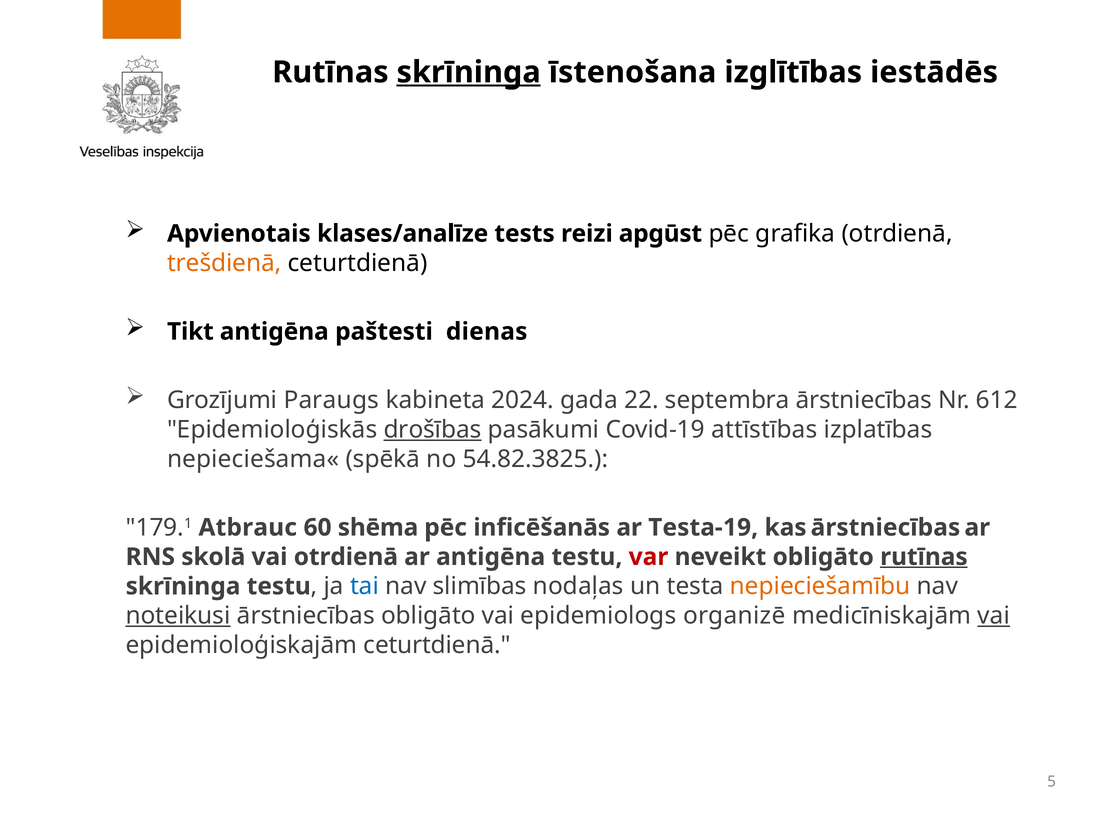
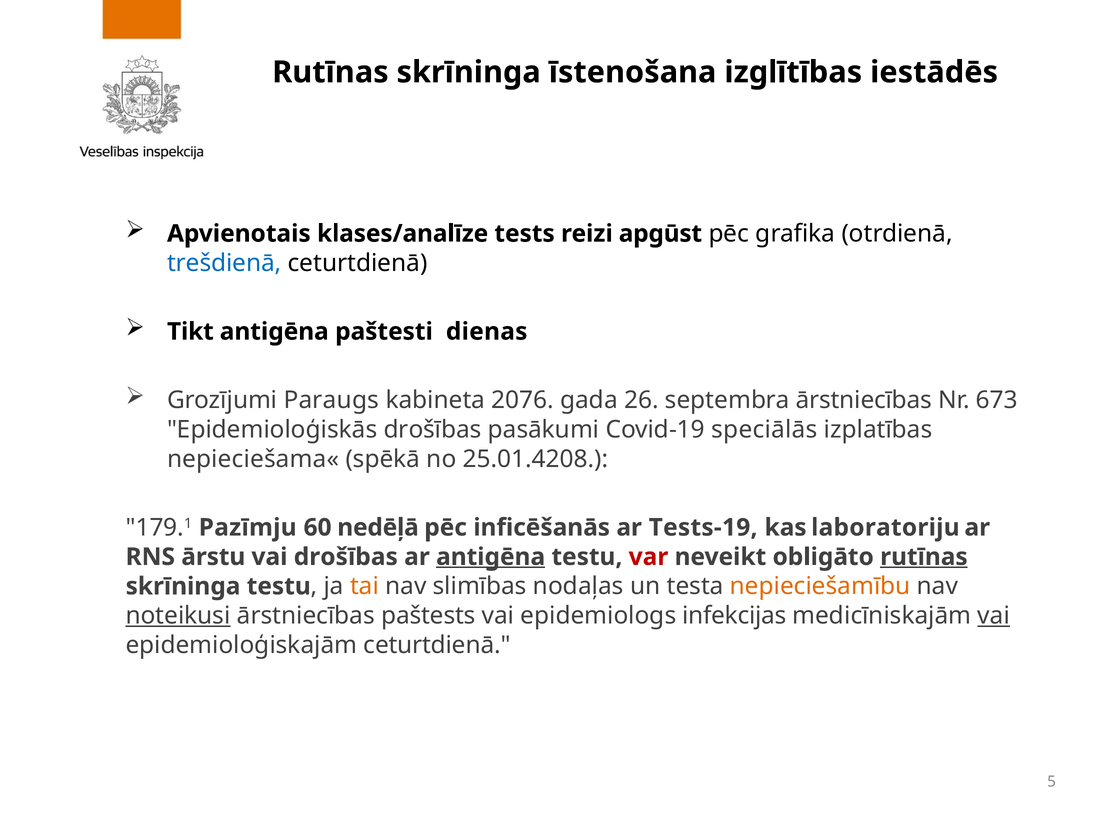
skrīninga at (469, 72) underline: present -> none
trešdienā colour: orange -> blue
2024: 2024 -> 2076
22: 22 -> 26
612: 612 -> 673
drošības at (433, 430) underline: present -> none
attīstības: attīstības -> speciālās
54.82.3825: 54.82.3825 -> 25.01.4208
Atbrauc: Atbrauc -> Pazīmju
shēma: shēma -> nedēļā
Testa-19: Testa-19 -> Tests-19
kas ārstniecības: ārstniecības -> laboratoriju
skolā: skolā -> ārstu
vai otrdienā: otrdienā -> drošības
antigēna at (491, 557) underline: none -> present
tai colour: blue -> orange
ārstniecības obligāto: obligāto -> paštests
organizē: organizē -> infekcijas
